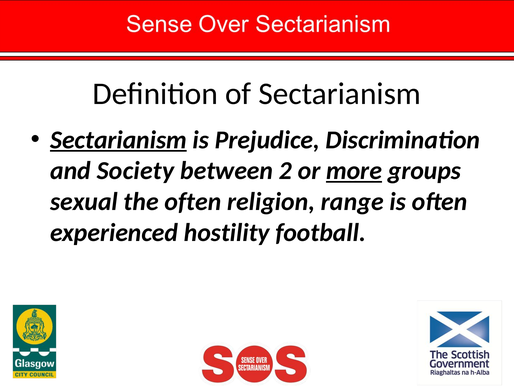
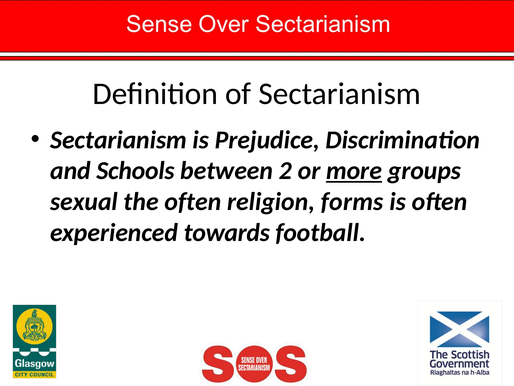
Sectarianism at (118, 140) underline: present -> none
Society: Society -> Schools
range: range -> forms
hostility: hostility -> towards
